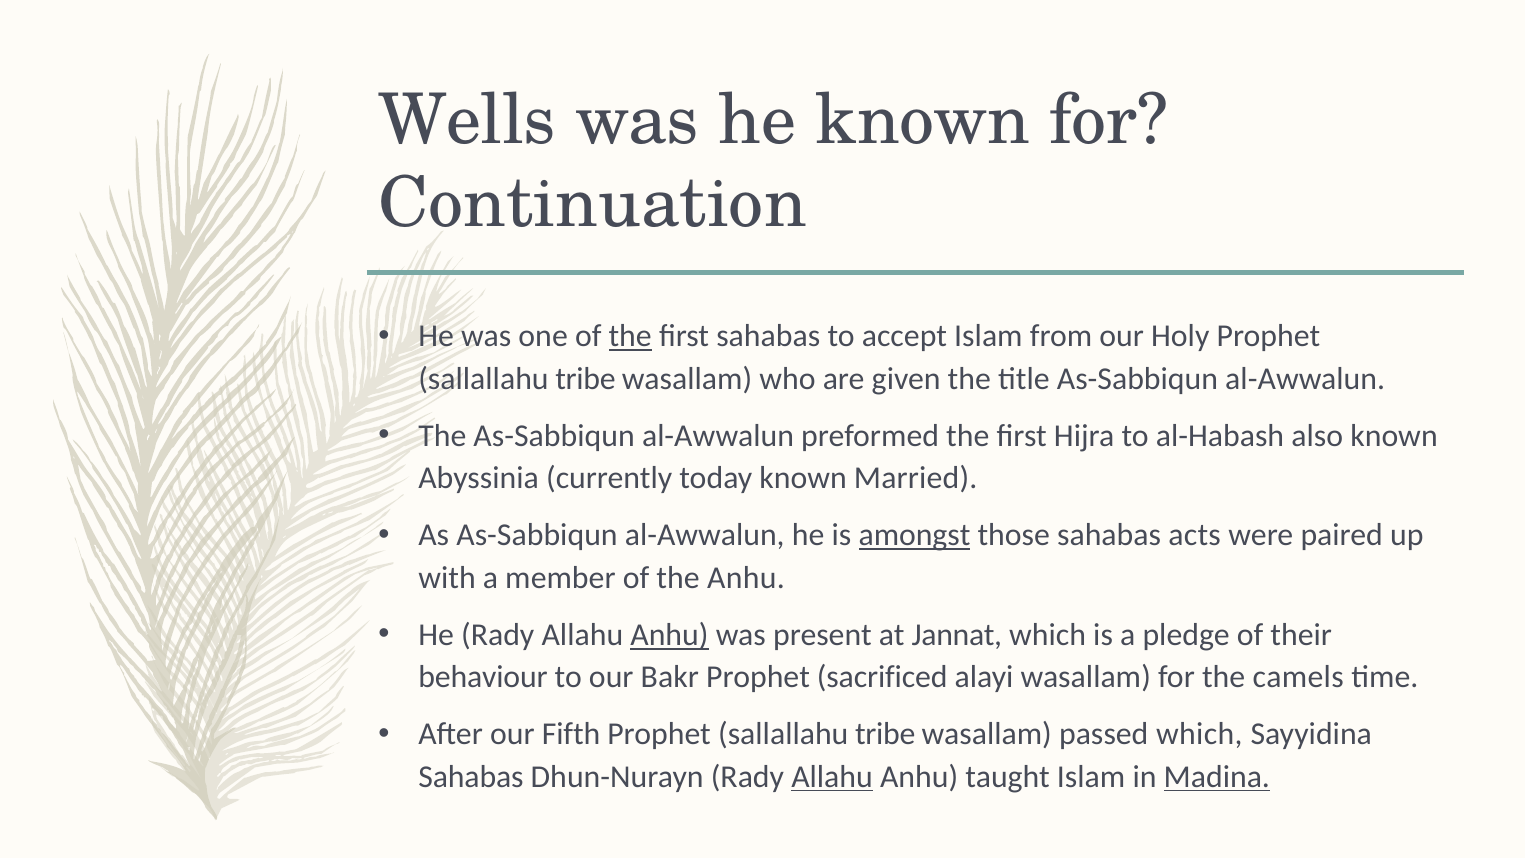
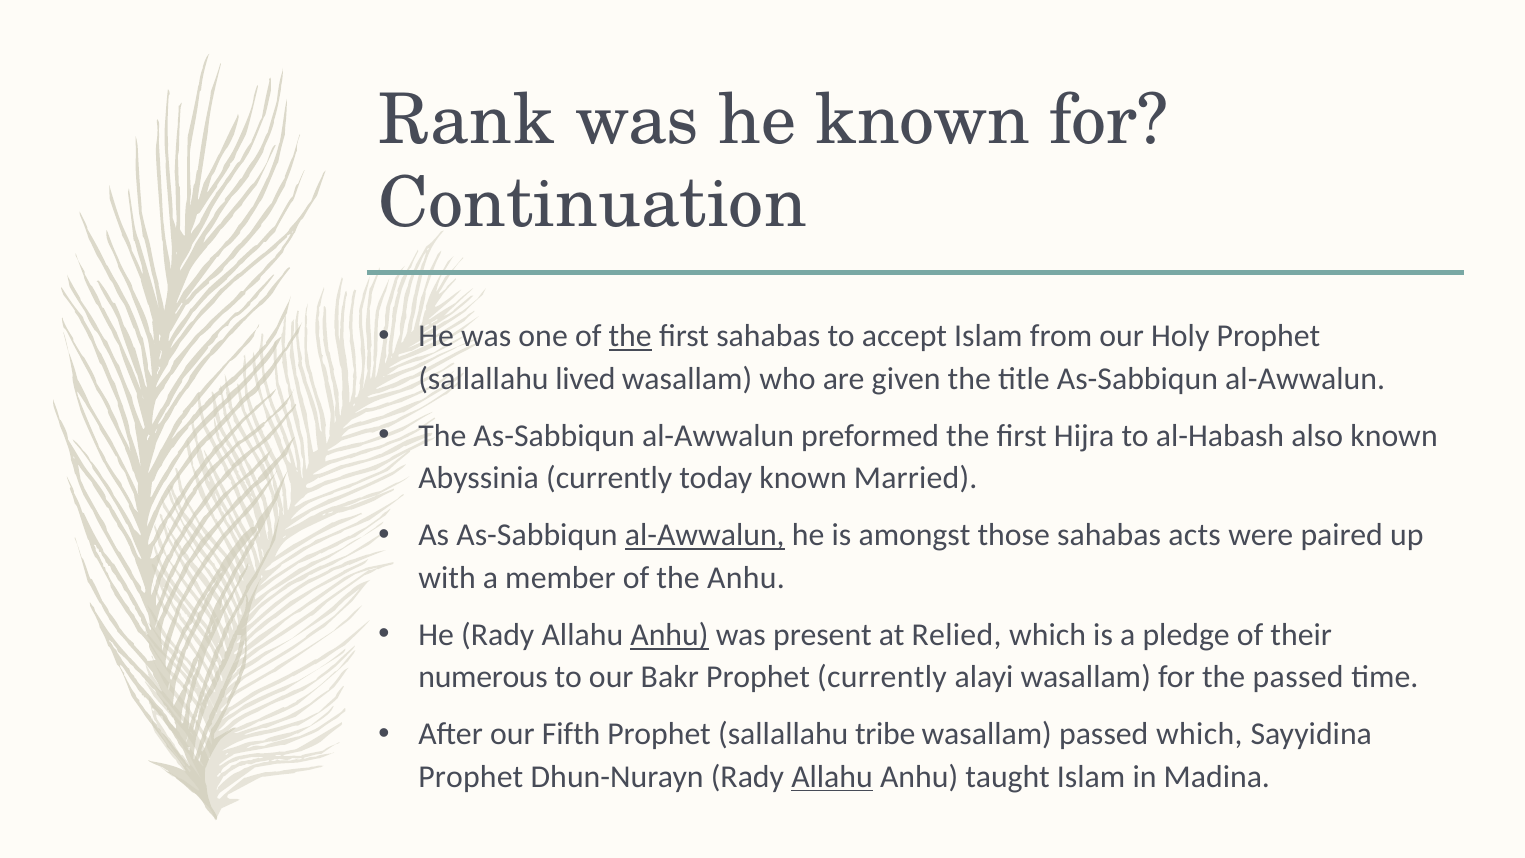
Wells: Wells -> Rank
tribe at (585, 379): tribe -> lived
al-Awwalun at (705, 535) underline: none -> present
amongst underline: present -> none
Jannat: Jannat -> Relied
behaviour: behaviour -> numerous
Prophet sacrificed: sacrificed -> currently
the camels: camels -> passed
Sahabas at (471, 777): Sahabas -> Prophet
Madina underline: present -> none
